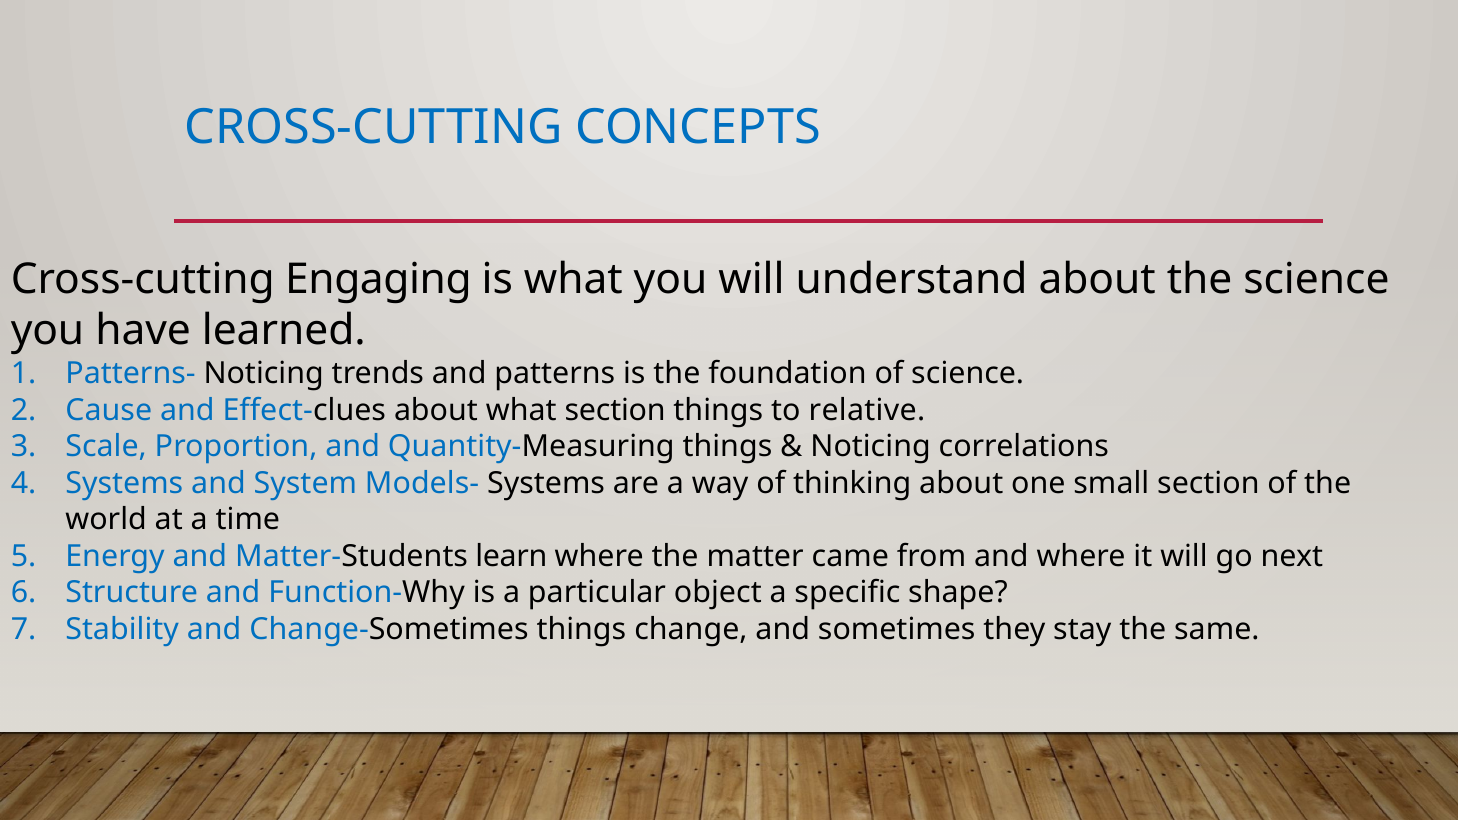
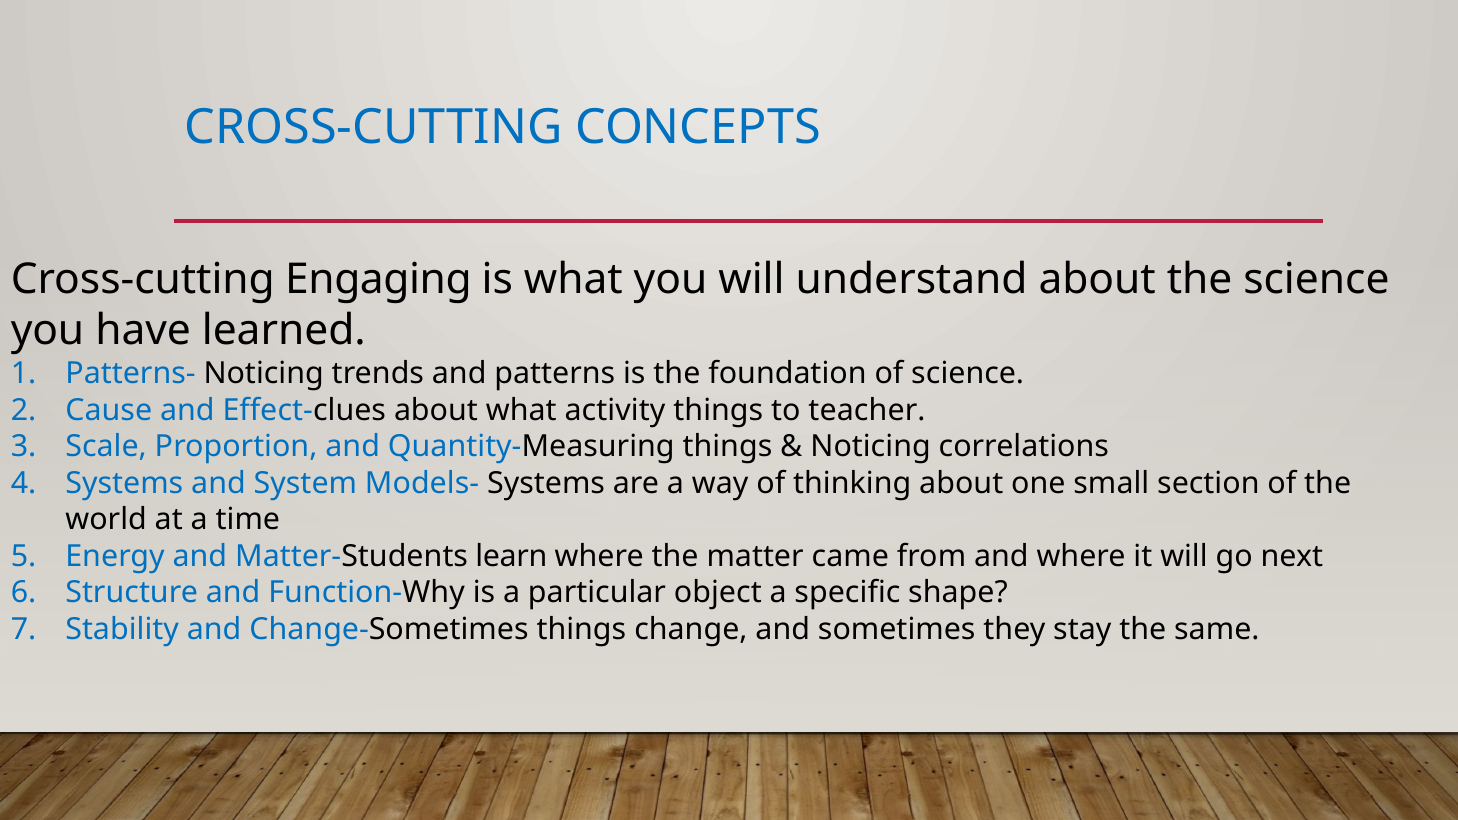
what section: section -> activity
relative: relative -> teacher
